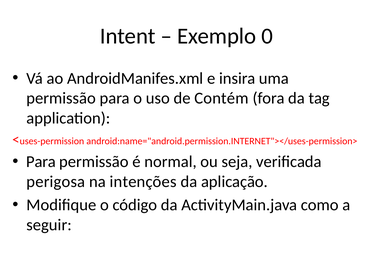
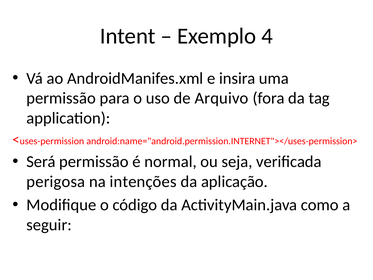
0: 0 -> 4
Contém: Contém -> Arquivo
Para at (41, 162): Para -> Será
